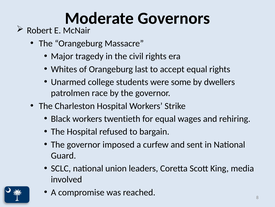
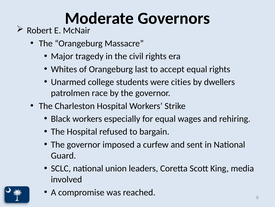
some: some -> cities
twentieth: twentieth -> especially
